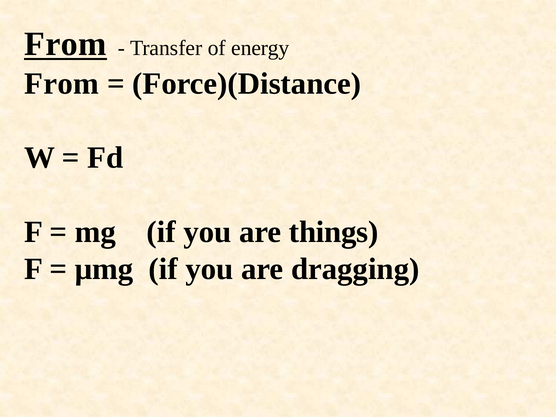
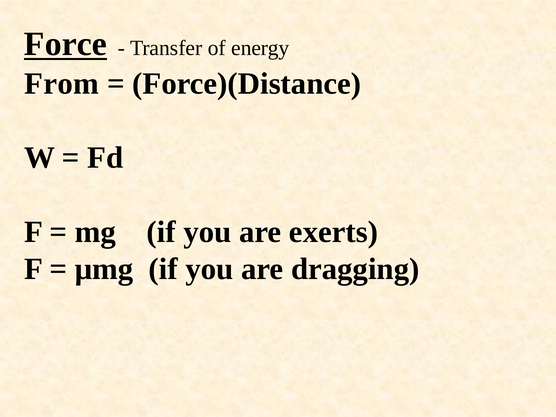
From at (65, 44): From -> Force
things: things -> exerts
